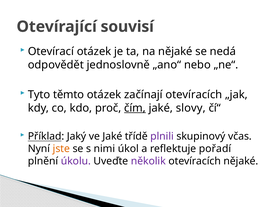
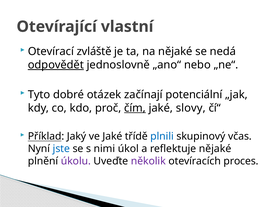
souvisí: souvisí -> vlastní
Otevírací otázek: otázek -> zvláště
odpovědět underline: none -> present
těmto: těmto -> dobré
začínají otevíracích: otevíracích -> potenciální
plnili colour: purple -> blue
jste colour: orange -> blue
reflektuje pořadí: pořadí -> nějaké
otevíracích nějaké: nějaké -> proces
